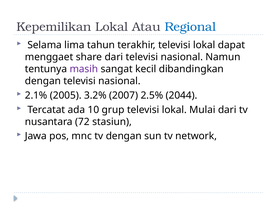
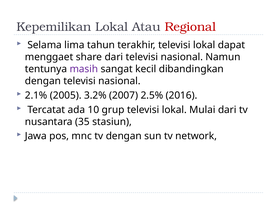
Regional colour: blue -> red
2044: 2044 -> 2016
72: 72 -> 35
